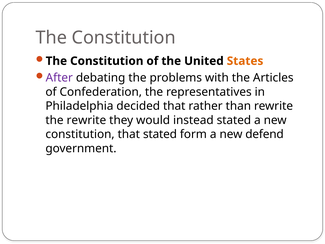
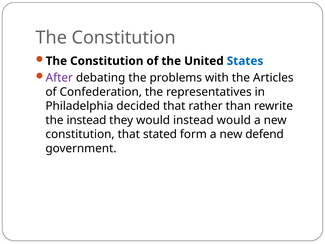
States colour: orange -> blue
the rewrite: rewrite -> instead
instead stated: stated -> would
